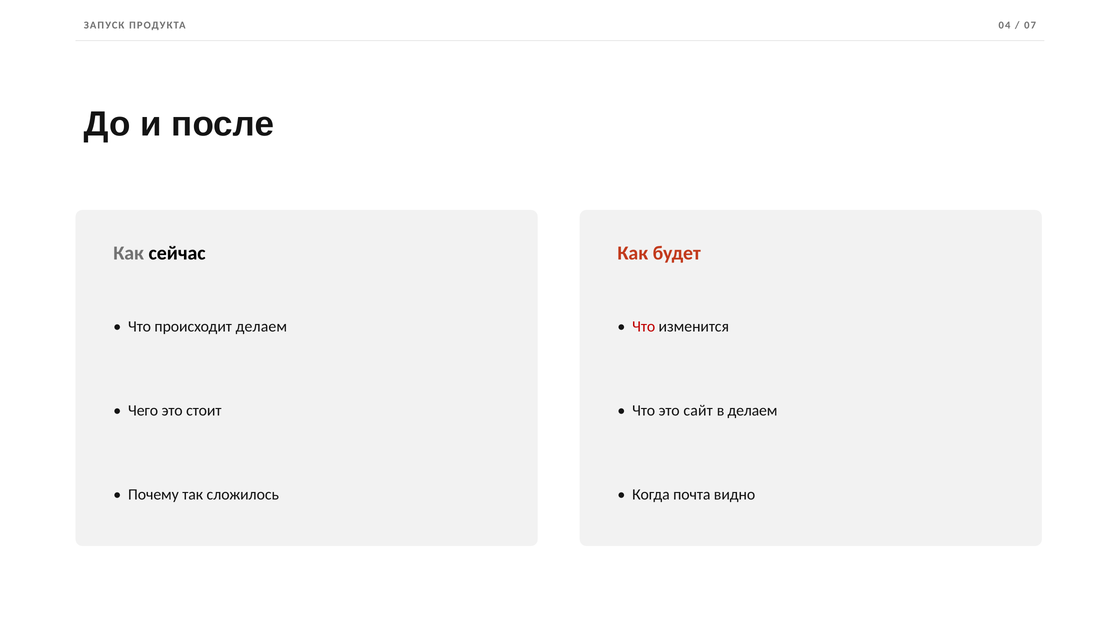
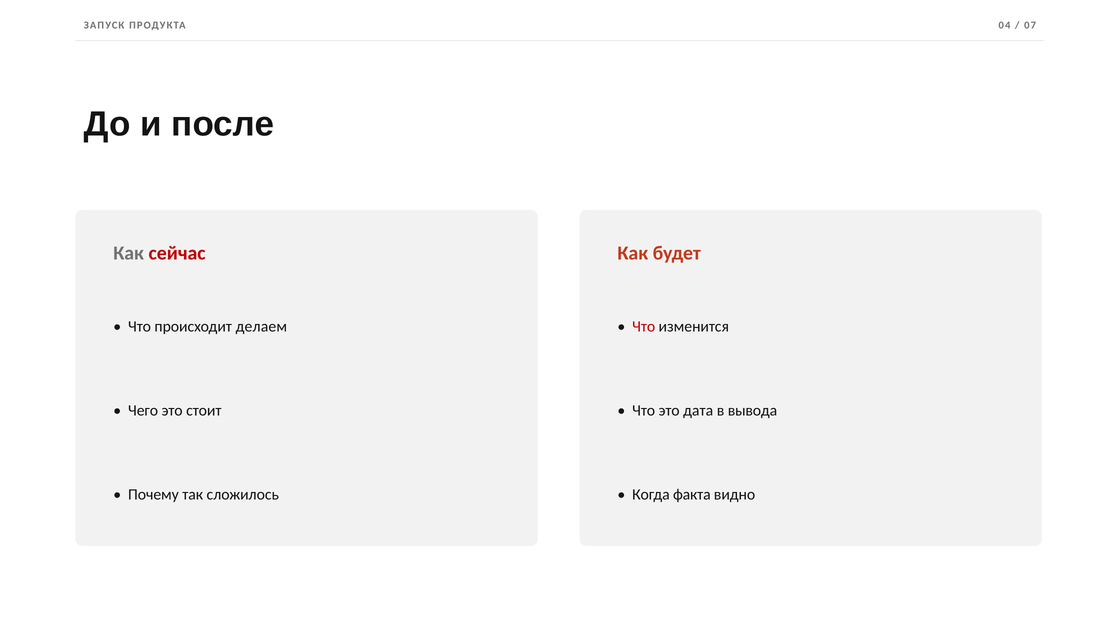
сейчас colour: black -> red
сайт: сайт -> дата
в делаем: делаем -> вывода
почта: почта -> факта
